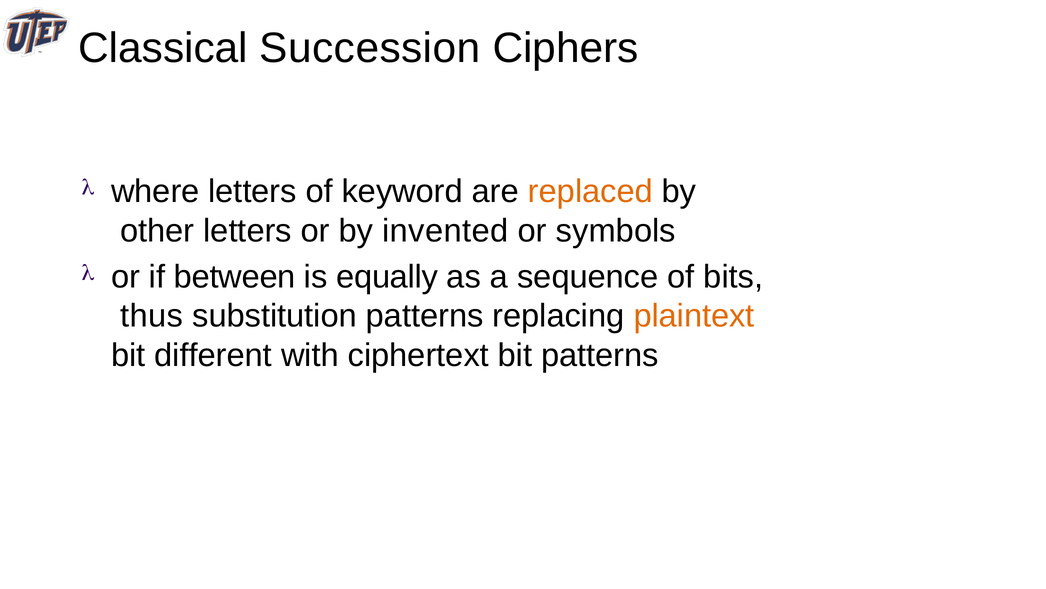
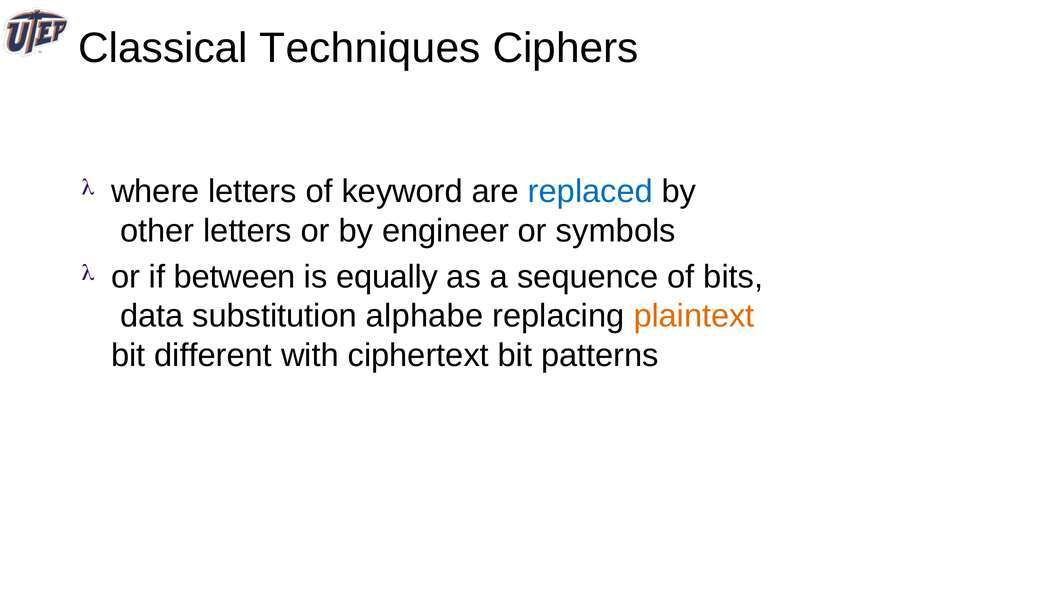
Succession: Succession -> Techniques
replaced colour: orange -> blue
invented: invented -> engineer
thus: thus -> data
substitution patterns: patterns -> alphabe
